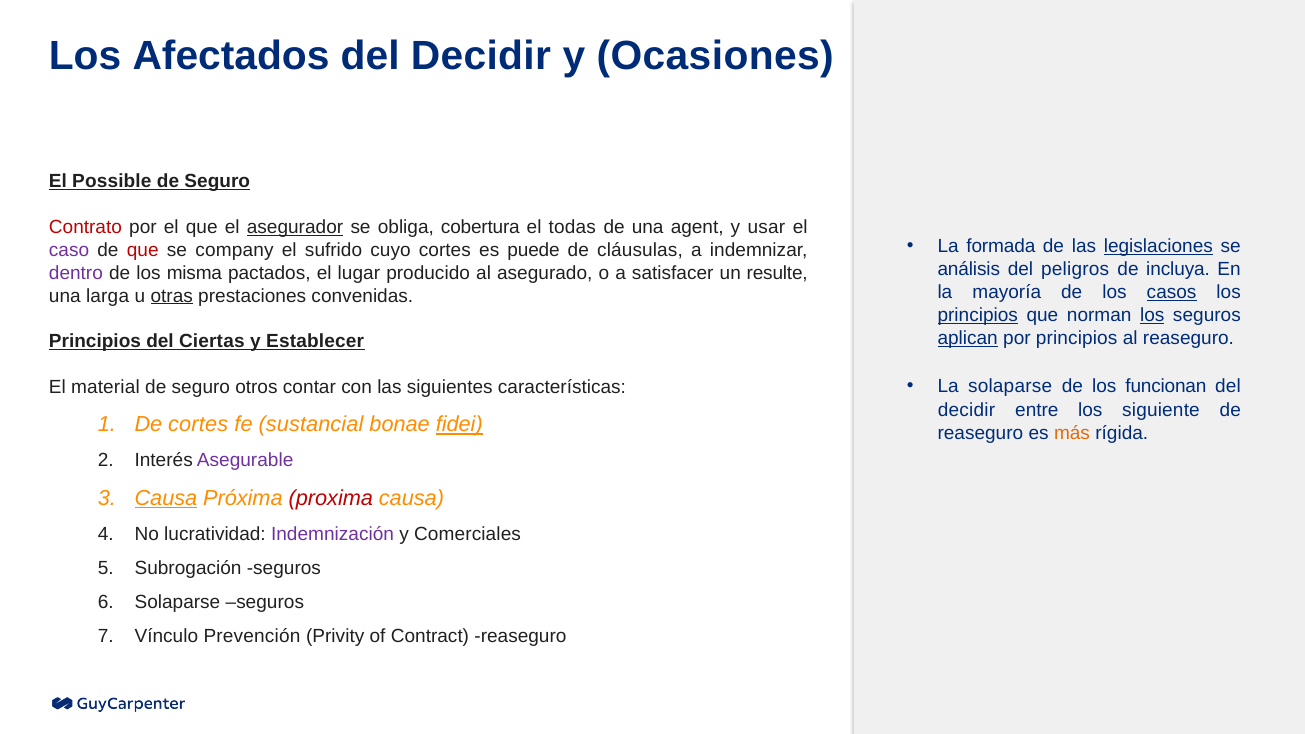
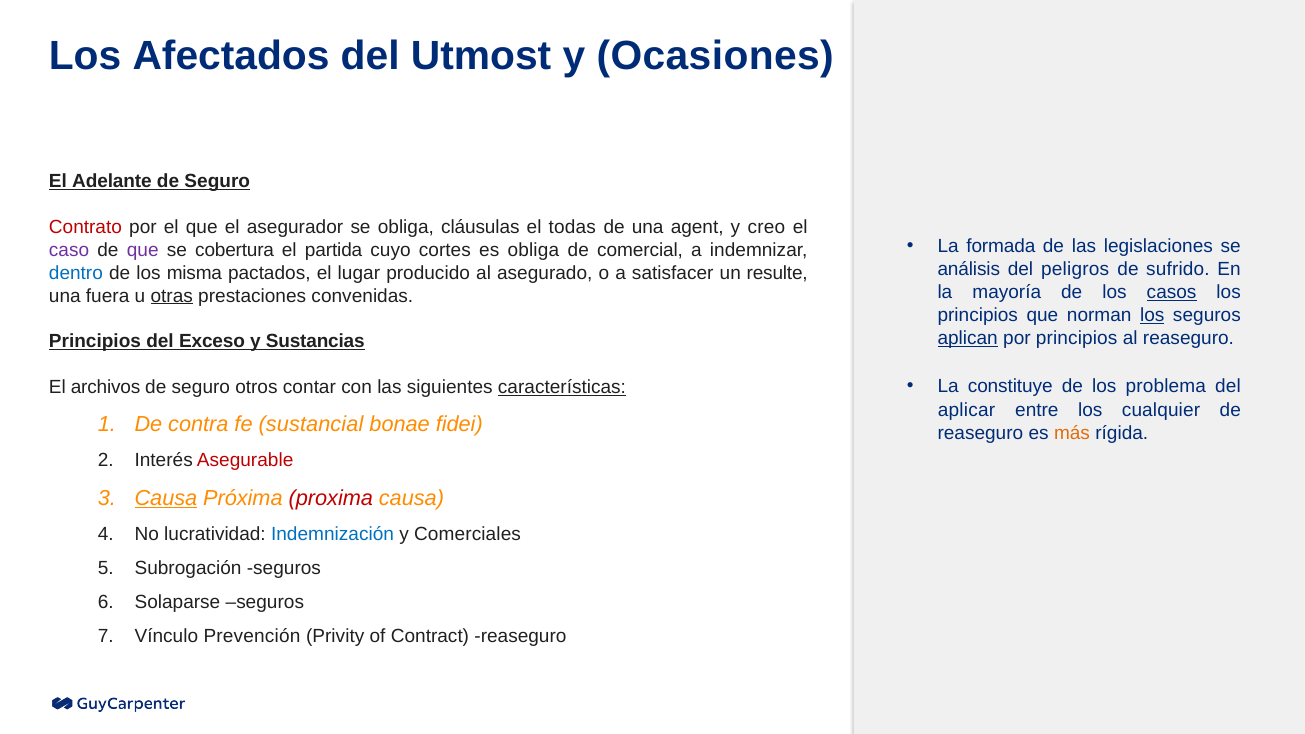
Decidir at (481, 56): Decidir -> Utmost
Possible: Possible -> Adelante
asegurador underline: present -> none
cobertura: cobertura -> cláusulas
usar: usar -> creo
legislaciones underline: present -> none
que at (143, 250) colour: red -> purple
company: company -> cobertura
sufrido: sufrido -> partida
es puede: puede -> obliga
cláusulas: cláusulas -> comercial
incluya: incluya -> sufrido
dentro colour: purple -> blue
larga: larga -> fuera
principios at (978, 315) underline: present -> none
Ciertas: Ciertas -> Exceso
Establecer: Establecer -> Sustancias
La solaparse: solaparse -> constituye
funcionan: funcionan -> problema
material: material -> archivos
características underline: none -> present
decidir at (967, 410): decidir -> aplicar
siguiente: siguiente -> cualquier
De cortes: cortes -> contra
fidei underline: present -> none
Asegurable colour: purple -> red
Indemnización colour: purple -> blue
